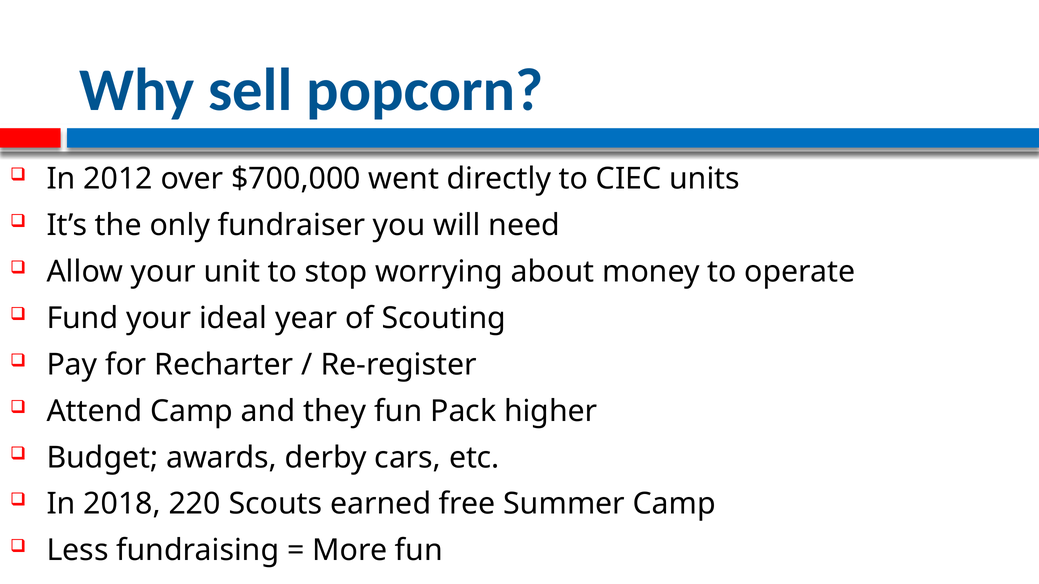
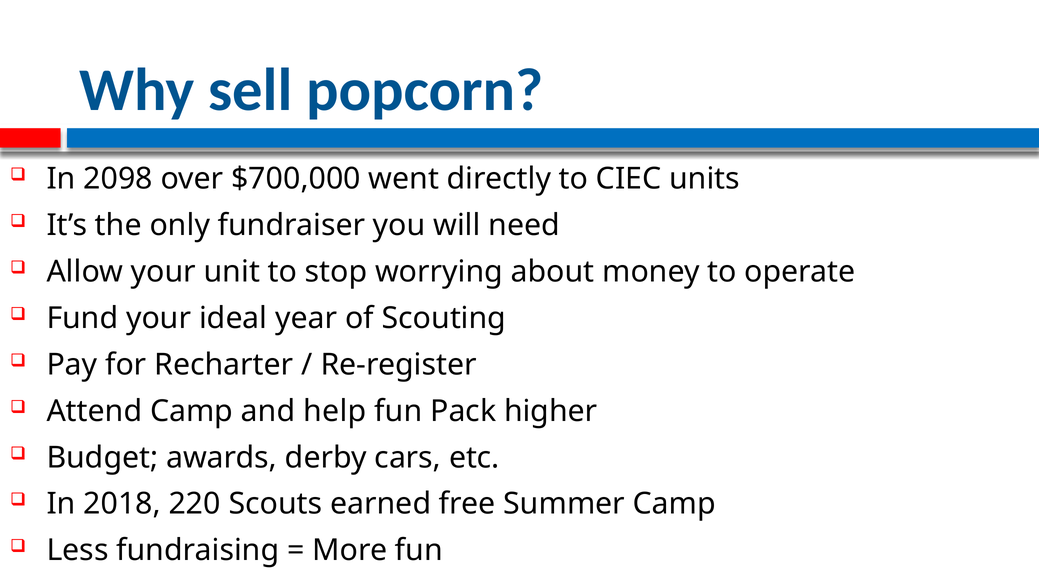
2012: 2012 -> 2098
they: they -> help
